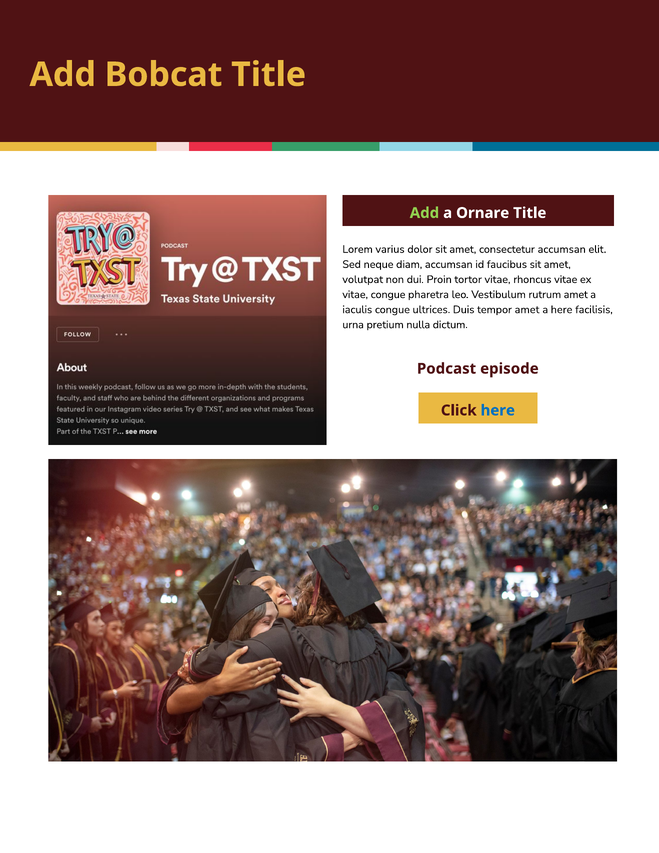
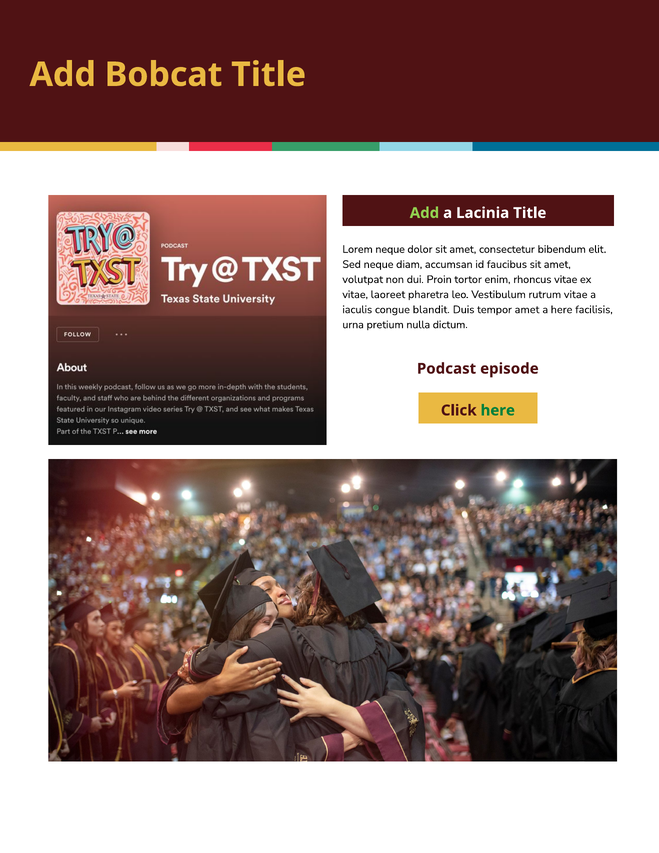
Ornare: Ornare -> Lacinia
Lorem varius: varius -> neque
consectetur accumsan: accumsan -> bibendum
tortor vitae: vitae -> enim
vitae congue: congue -> laoreet
rutrum amet: amet -> vitae
ultrices: ultrices -> blandit
here at (498, 410) colour: blue -> green
